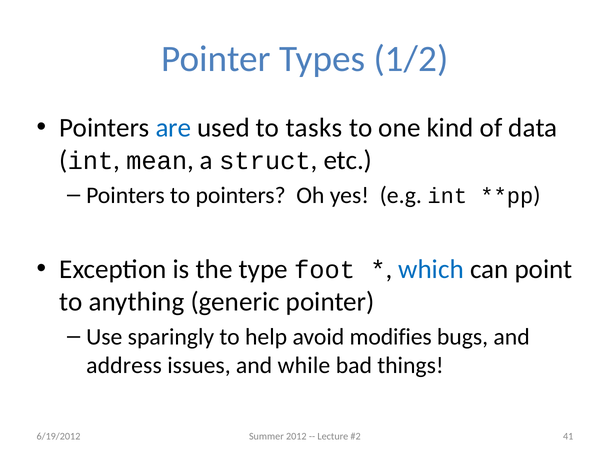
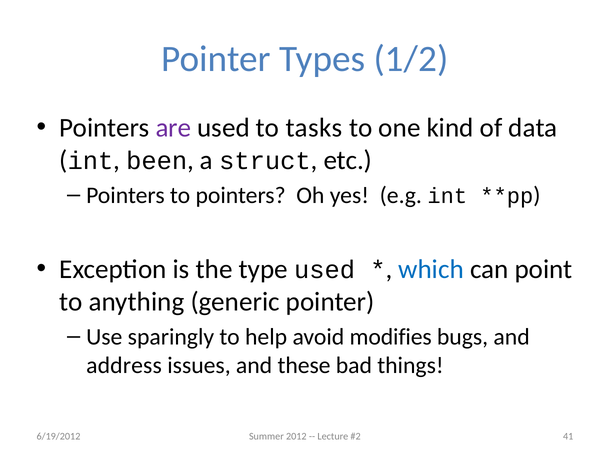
are colour: blue -> purple
mean: mean -> been
type foot: foot -> used
while: while -> these
